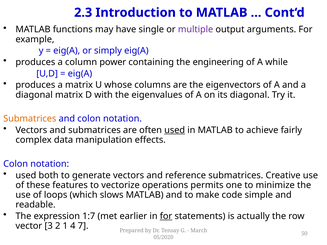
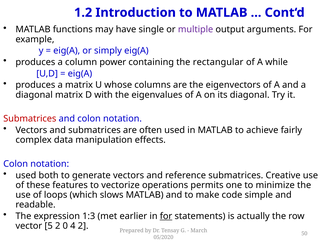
2.3: 2.3 -> 1.2
engineering: engineering -> rectangular
Submatrices at (30, 119) colour: orange -> red
used at (175, 130) underline: present -> none
1:7: 1:7 -> 1:3
3: 3 -> 5
1: 1 -> 0
4 7: 7 -> 2
